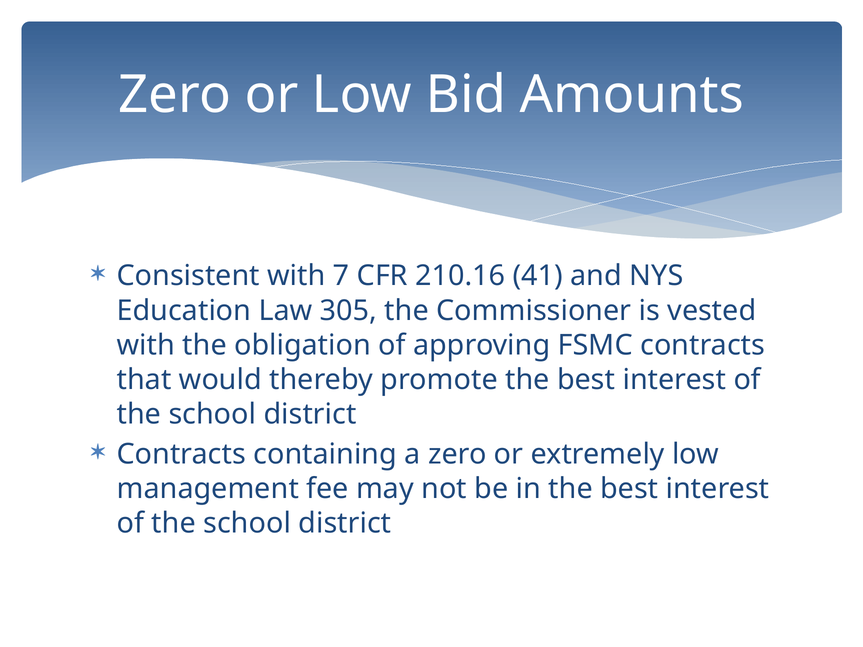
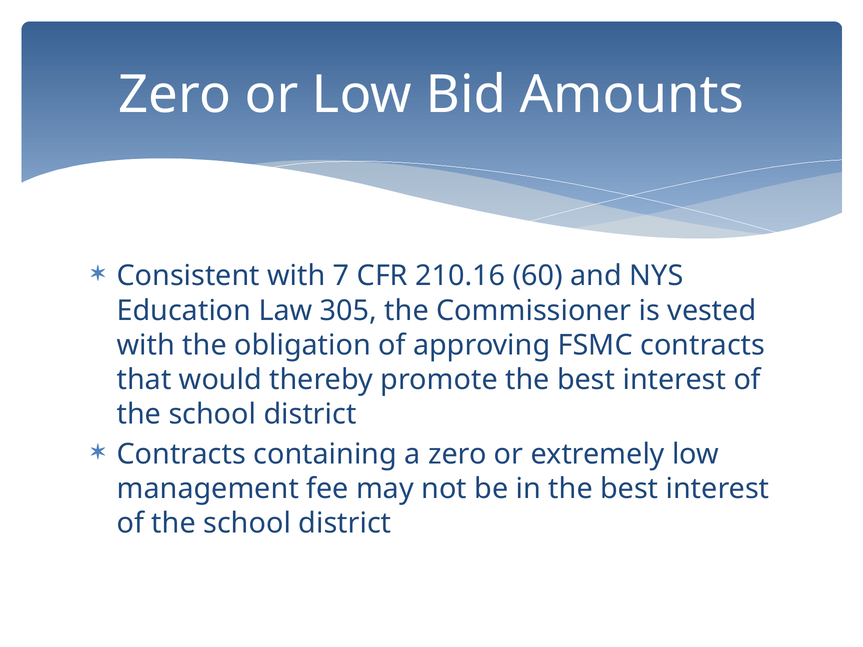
41: 41 -> 60
